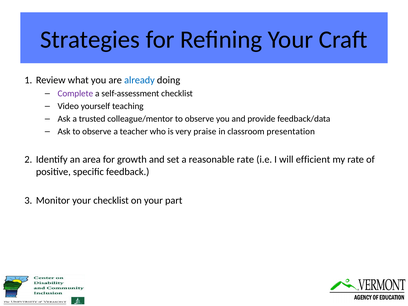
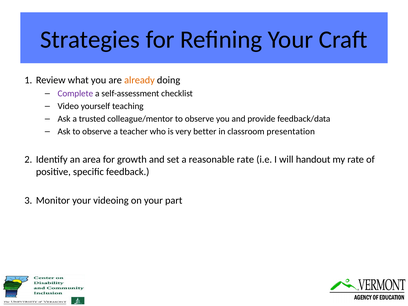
already colour: blue -> orange
praise: praise -> better
efficient: efficient -> handout
your checklist: checklist -> videoing
